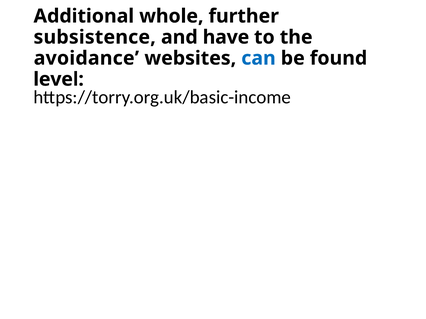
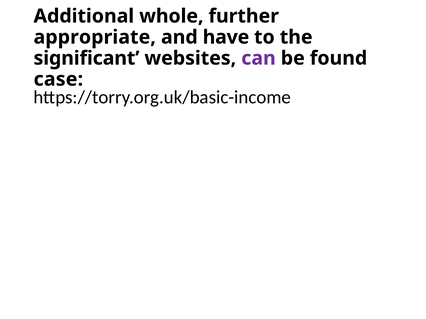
subsistence: subsistence -> appropriate
avoidance: avoidance -> significant
can colour: blue -> purple
level: level -> case
